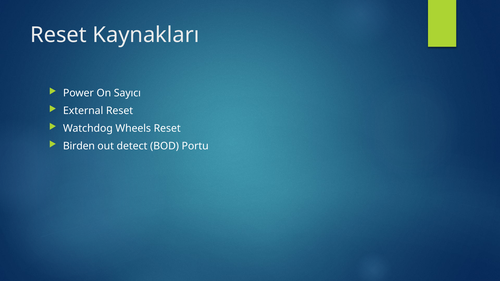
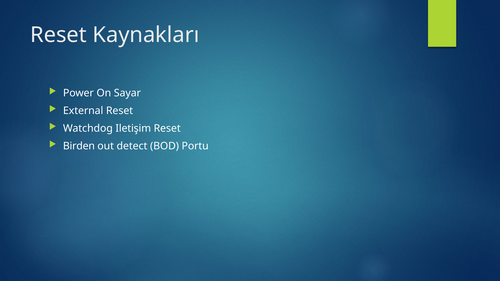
Sayıcı: Sayıcı -> Sayar
Wheels: Wheels -> Iletişim
